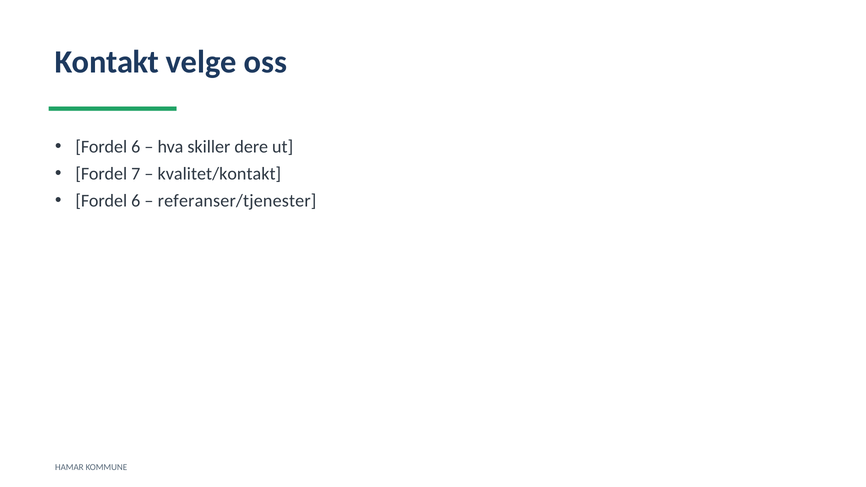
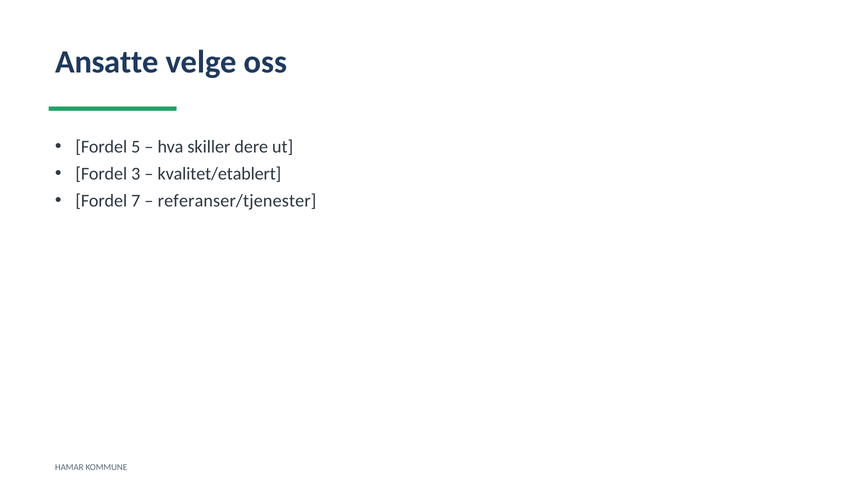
Kontakt: Kontakt -> Ansatte
6 at (136, 147): 6 -> 5
7: 7 -> 3
kvalitet/kontakt: kvalitet/kontakt -> kvalitet/etablert
6 at (136, 201): 6 -> 7
